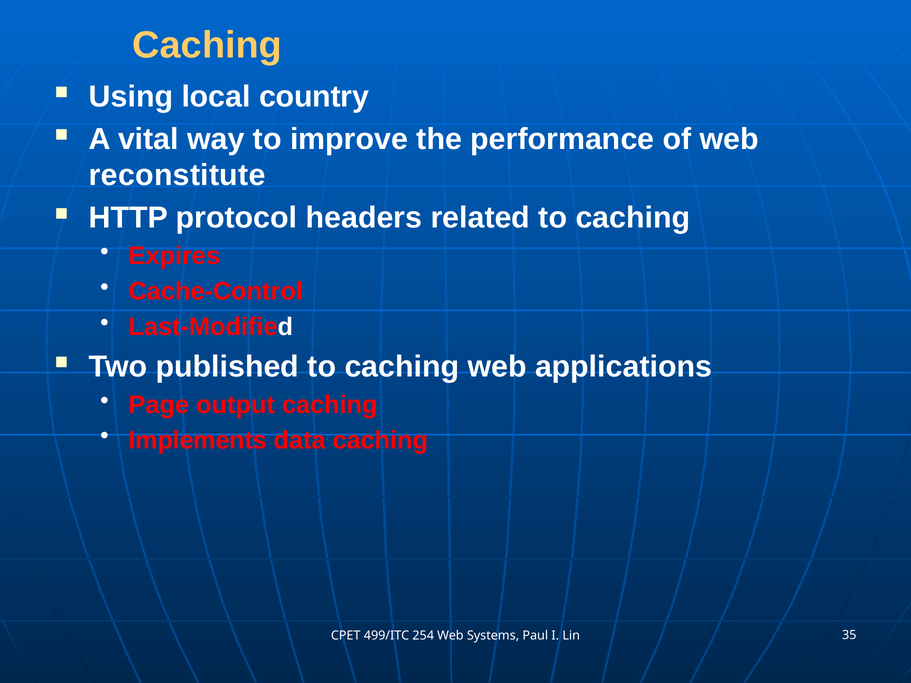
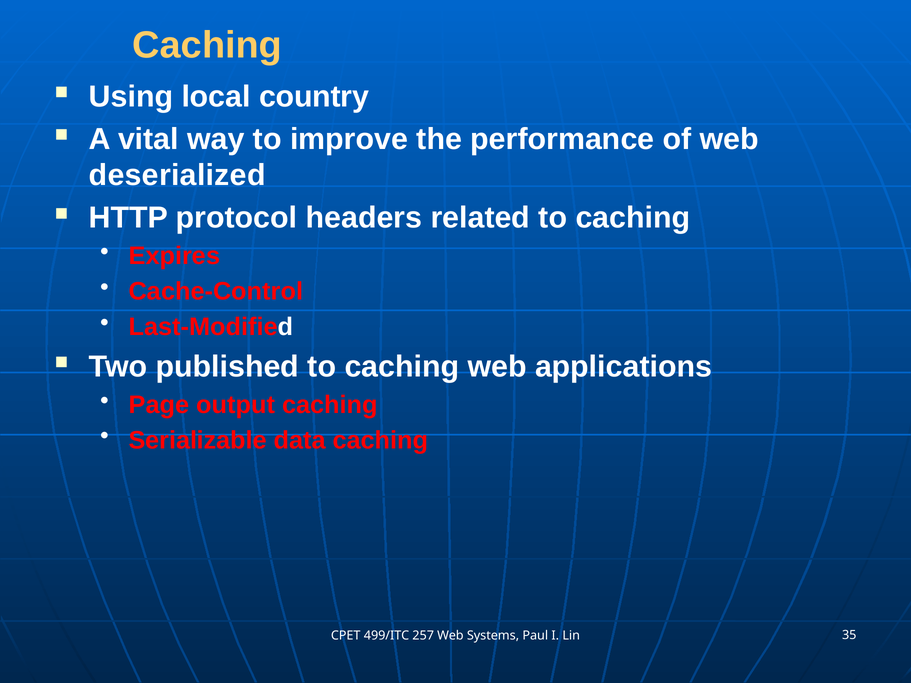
reconstitute: reconstitute -> deserialized
Implements: Implements -> Serializable
254: 254 -> 257
